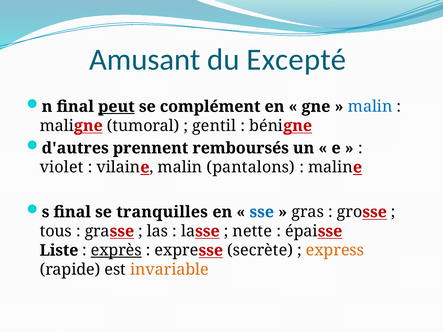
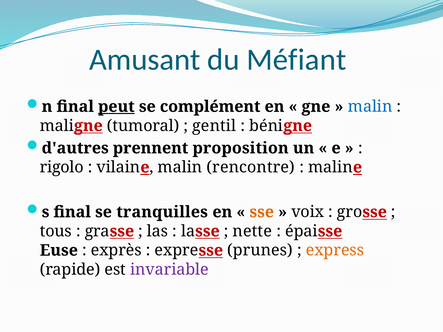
Excepté: Excepté -> Méfiant
remboursés: remboursés -> proposition
violet: violet -> rigolo
pantalons: pantalons -> rencontre
sse colour: blue -> orange
gras: gras -> voix
Liste: Liste -> Euse
exprès underline: present -> none
secrète: secrète -> prunes
invariable colour: orange -> purple
